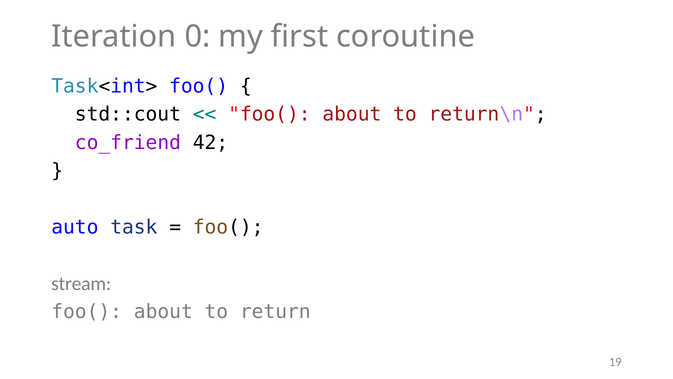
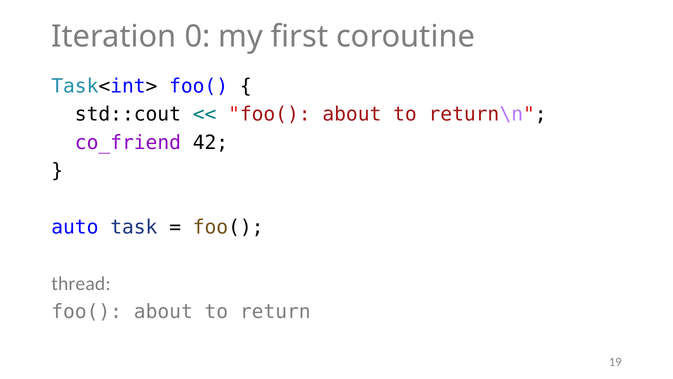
stream: stream -> thread
